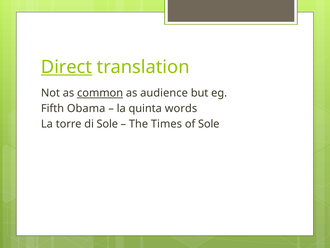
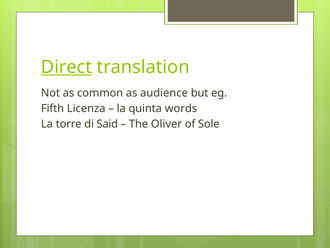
common underline: present -> none
Obama: Obama -> Licenza
di Sole: Sole -> Said
Times: Times -> Oliver
